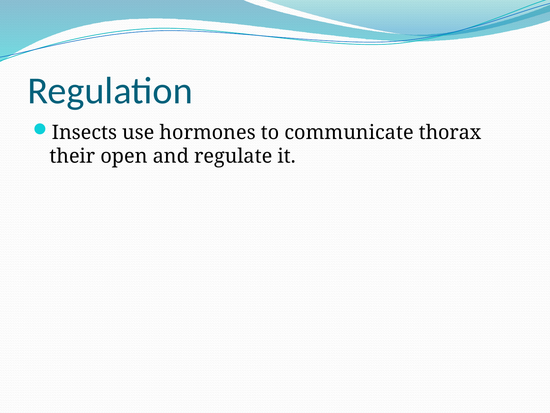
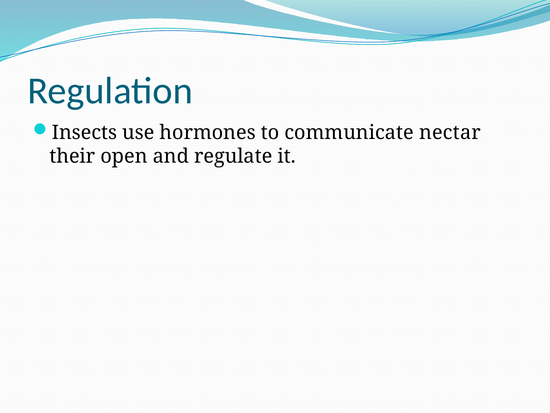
thorax: thorax -> nectar
